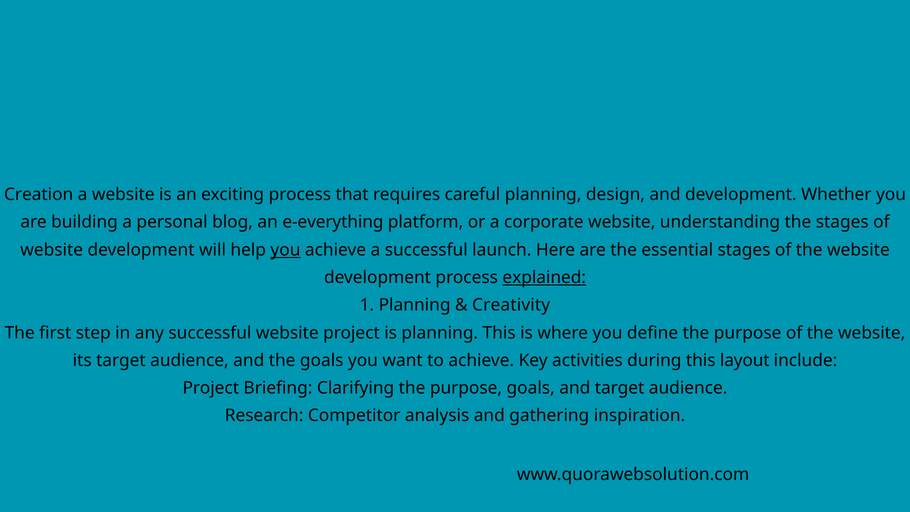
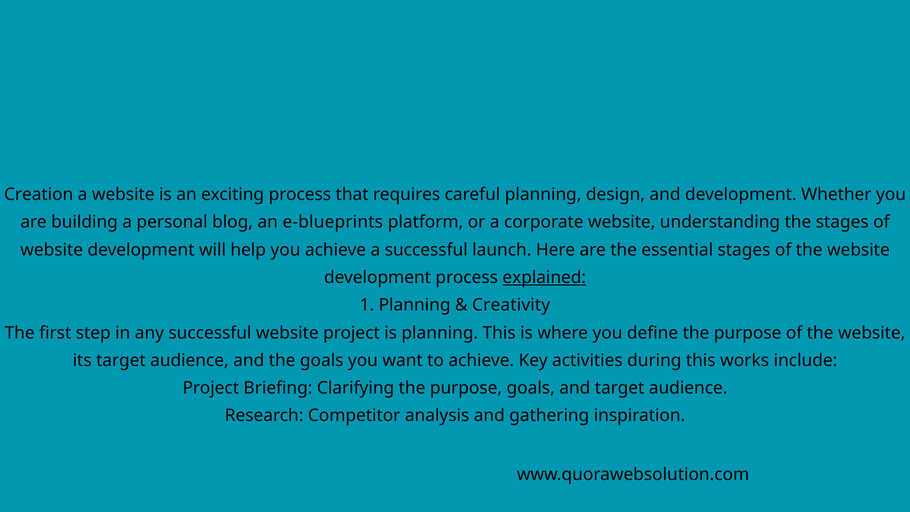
e-everything: e-everything -> e-blueprints
you at (285, 250) underline: present -> none
layout: layout -> works
